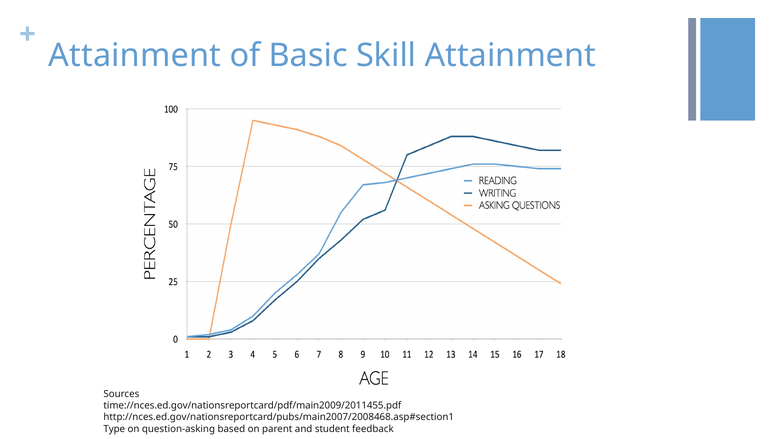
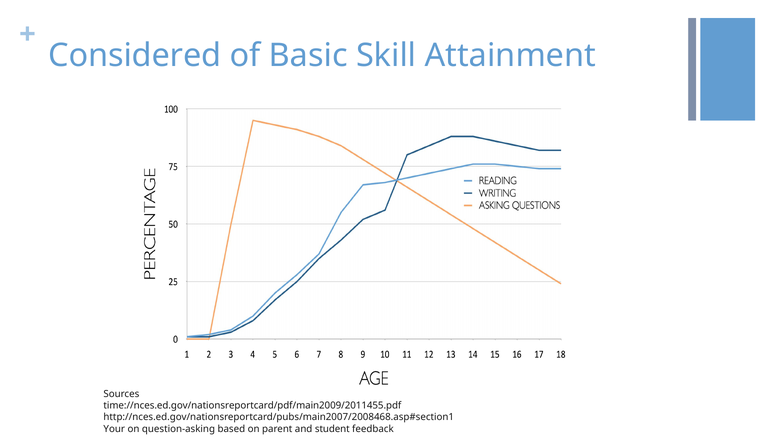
Attainment at (135, 56): Attainment -> Considered
Type: Type -> Your
